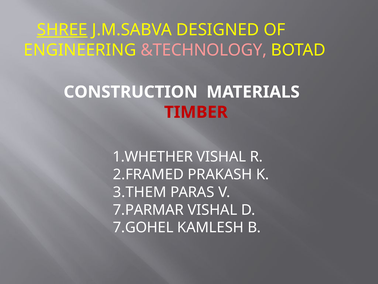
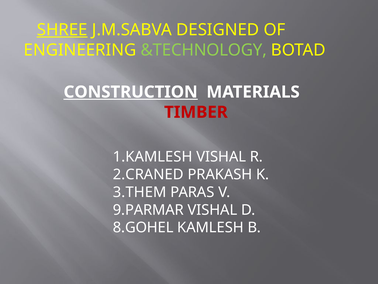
&TECHNOLOGY colour: pink -> light green
CONSTRUCTION underline: none -> present
1.WHETHER: 1.WHETHER -> 1.KAMLESH
2.FRAMED: 2.FRAMED -> 2.CRANED
7.PARMAR: 7.PARMAR -> 9.PARMAR
7.GOHEL: 7.GOHEL -> 8.GOHEL
